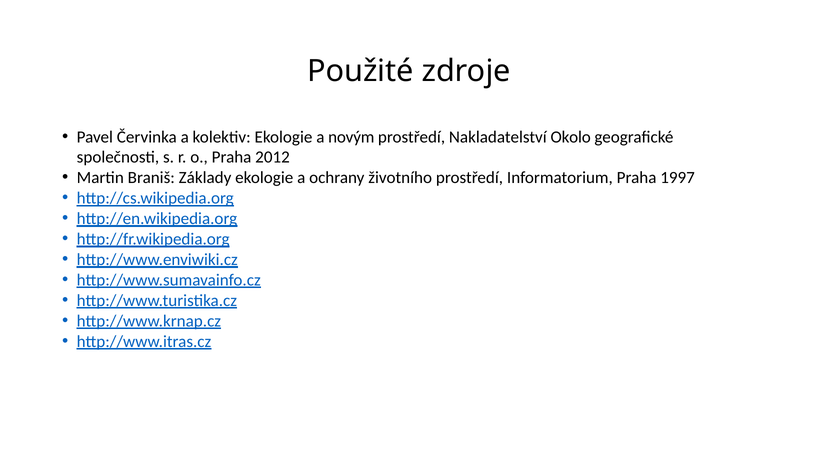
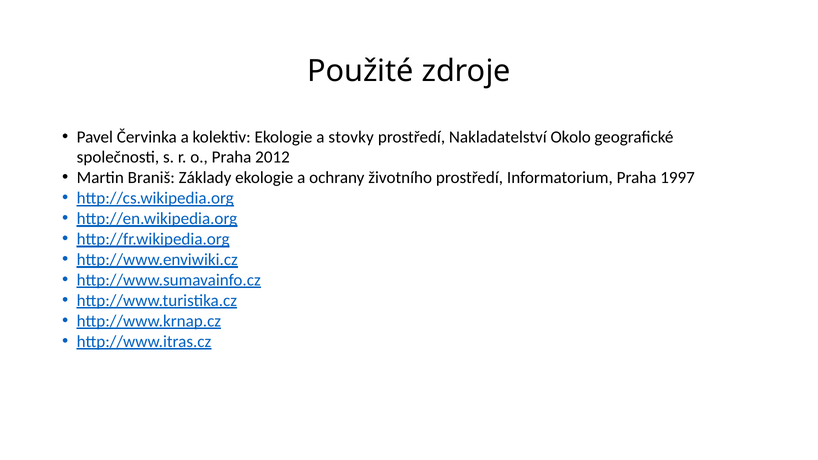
novým: novým -> stovky
